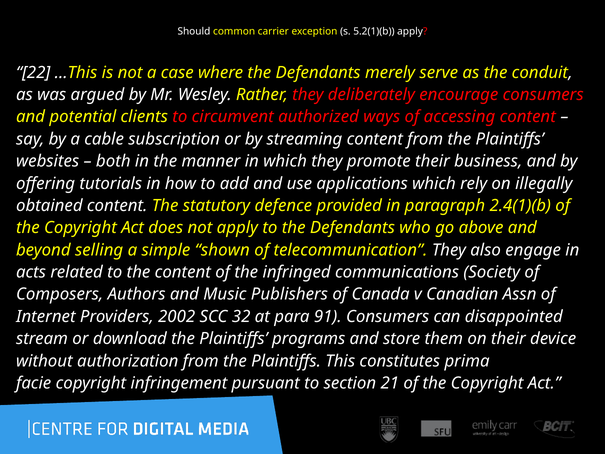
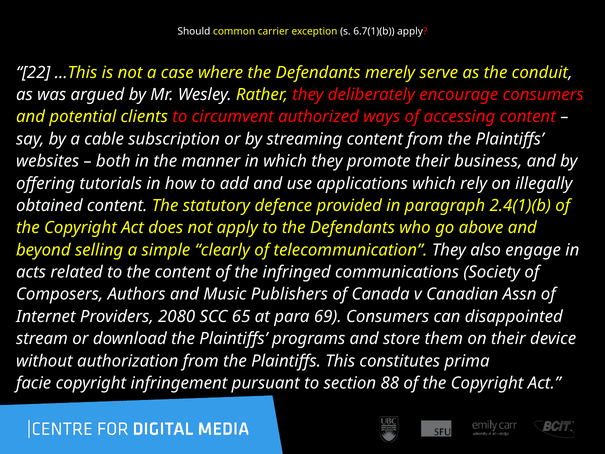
5.2(1)(b: 5.2(1)(b -> 6.7(1)(b
shown: shown -> clearly
2002: 2002 -> 2080
32: 32 -> 65
91: 91 -> 69
21: 21 -> 88
